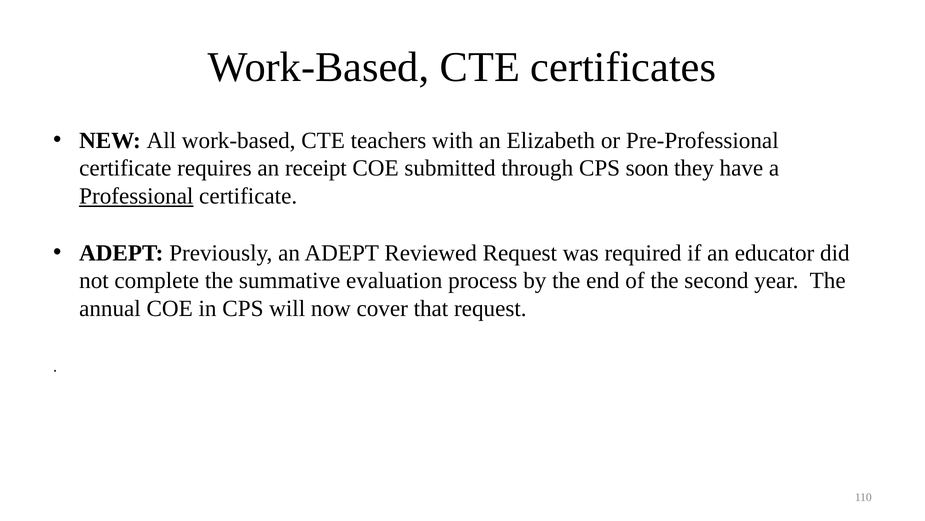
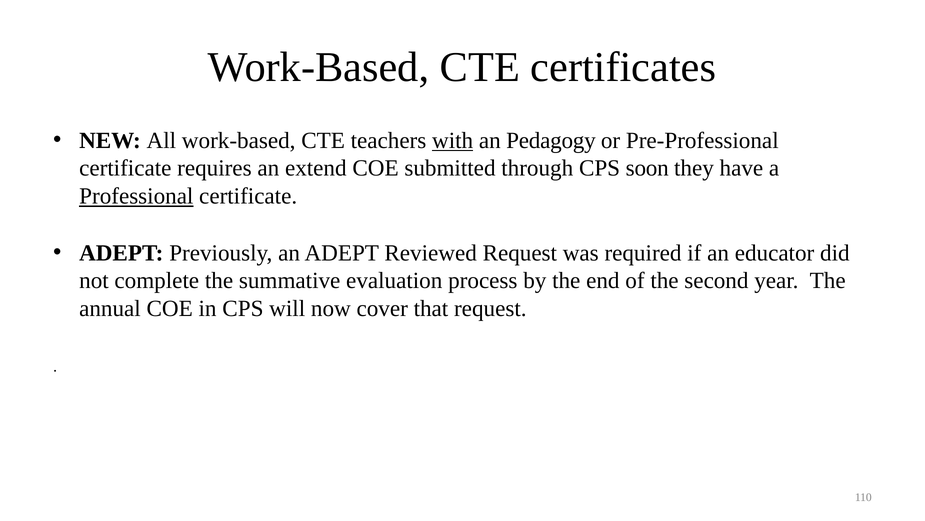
with underline: none -> present
Elizabeth: Elizabeth -> Pedagogy
receipt: receipt -> extend
